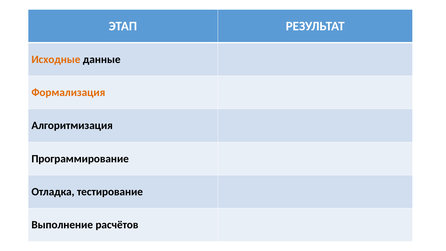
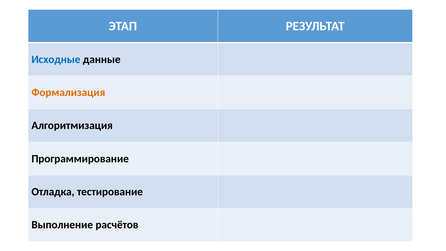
Исходные colour: orange -> blue
